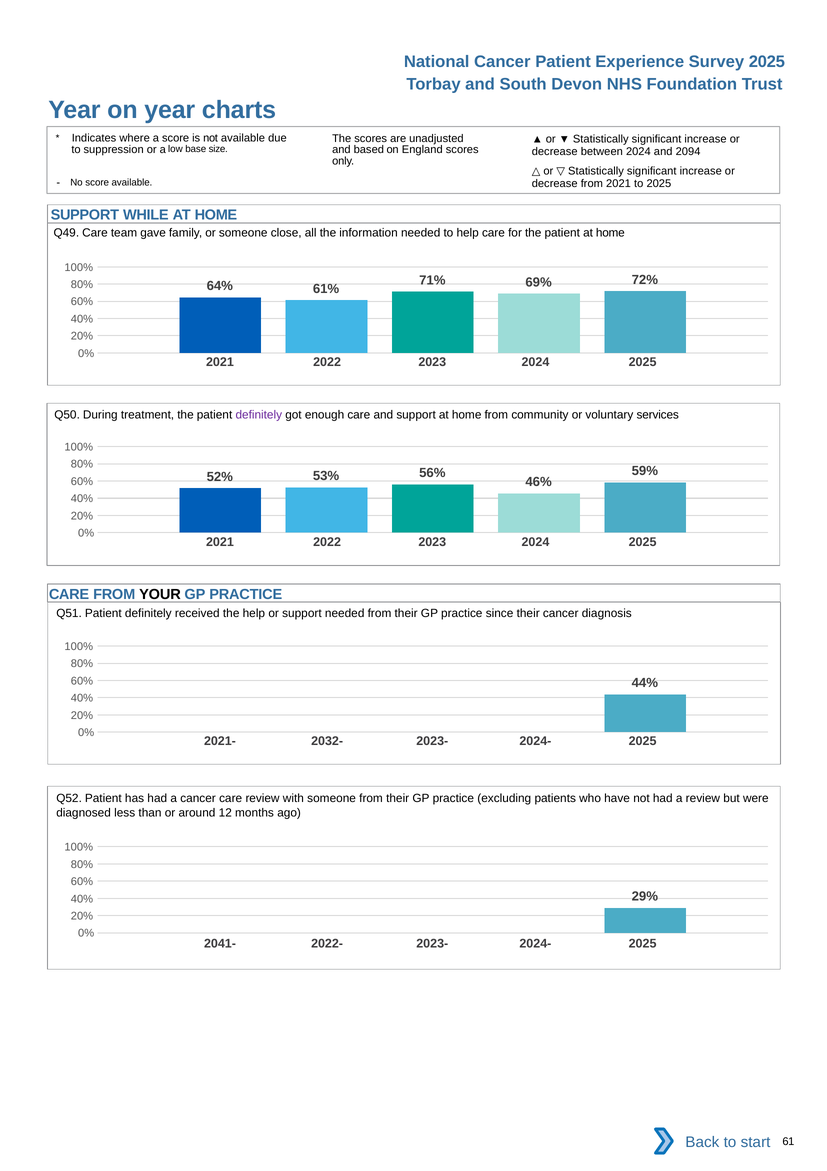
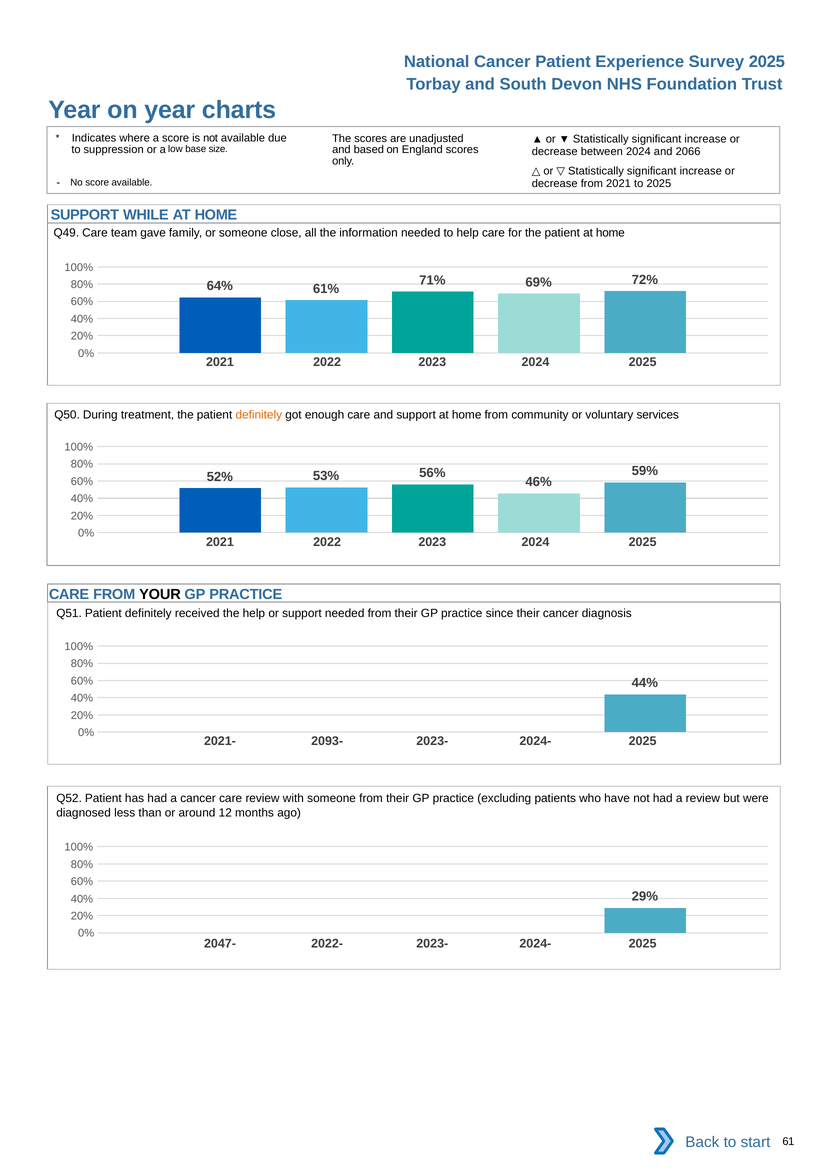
2094: 2094 -> 2066
definitely at (259, 415) colour: purple -> orange
2032-: 2032- -> 2093-
2041-: 2041- -> 2047-
